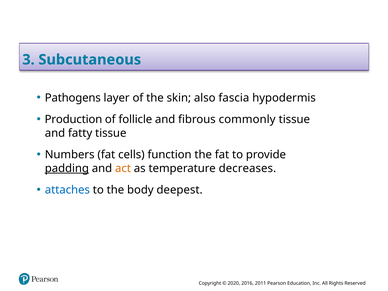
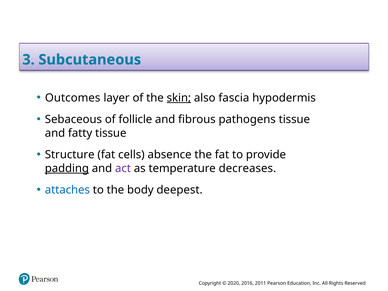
Pathogens: Pathogens -> Outcomes
skin underline: none -> present
Production: Production -> Sebaceous
commonly: commonly -> pathogens
Numbers: Numbers -> Structure
function: function -> absence
act colour: orange -> purple
